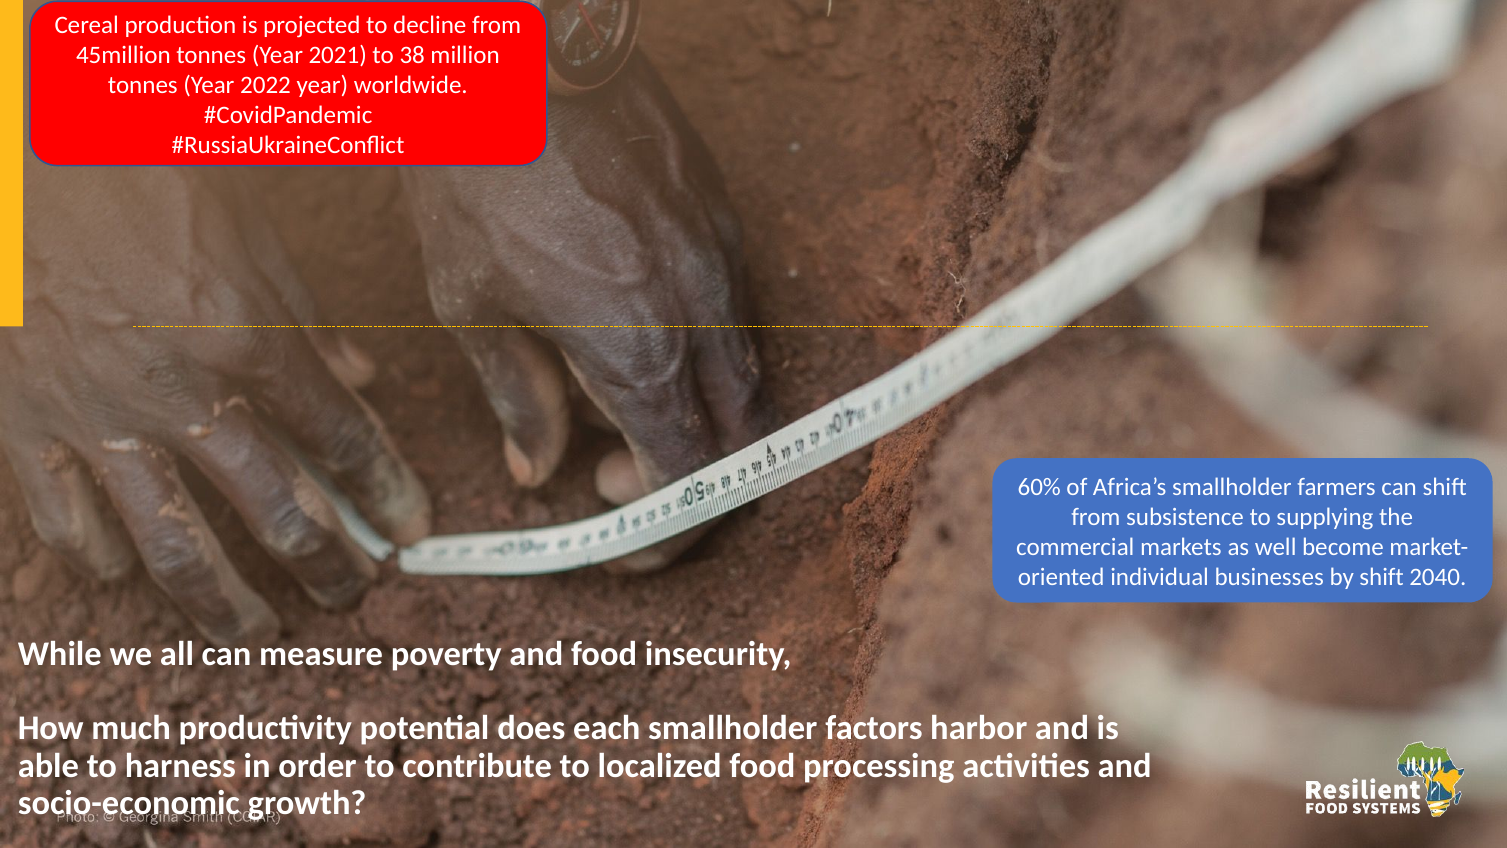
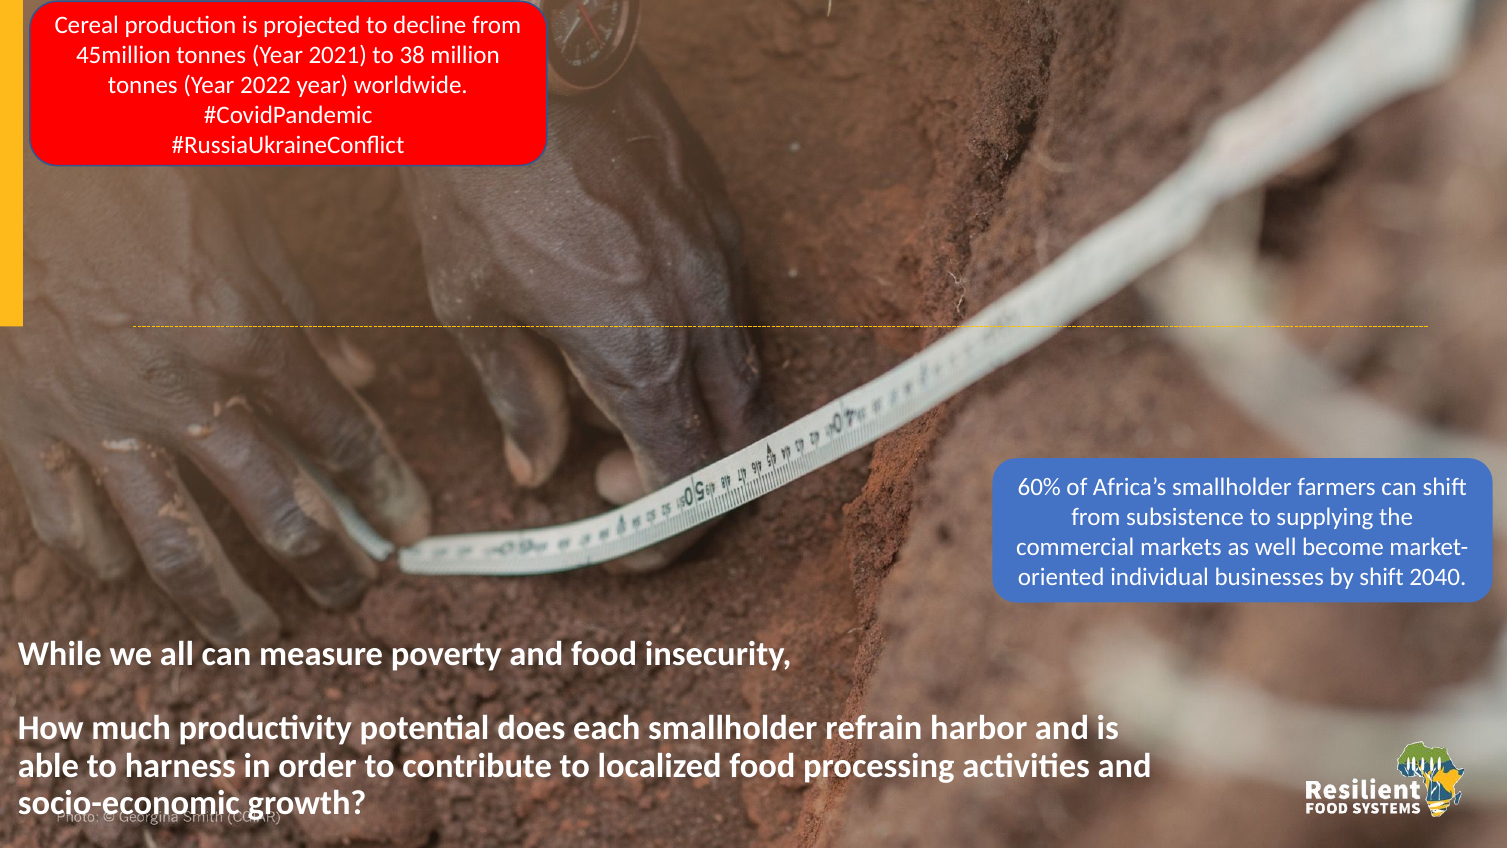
factors: factors -> refrain
